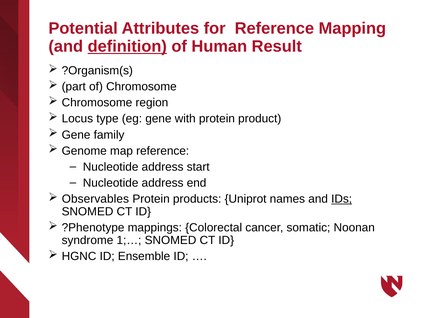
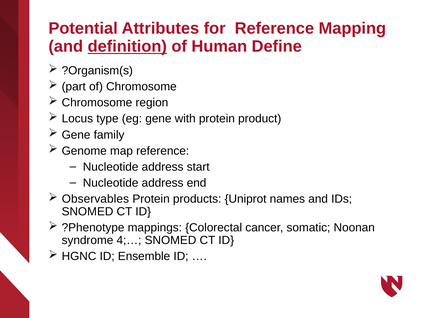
Result: Result -> Define
IDs underline: present -> none
1;…: 1;… -> 4;…
